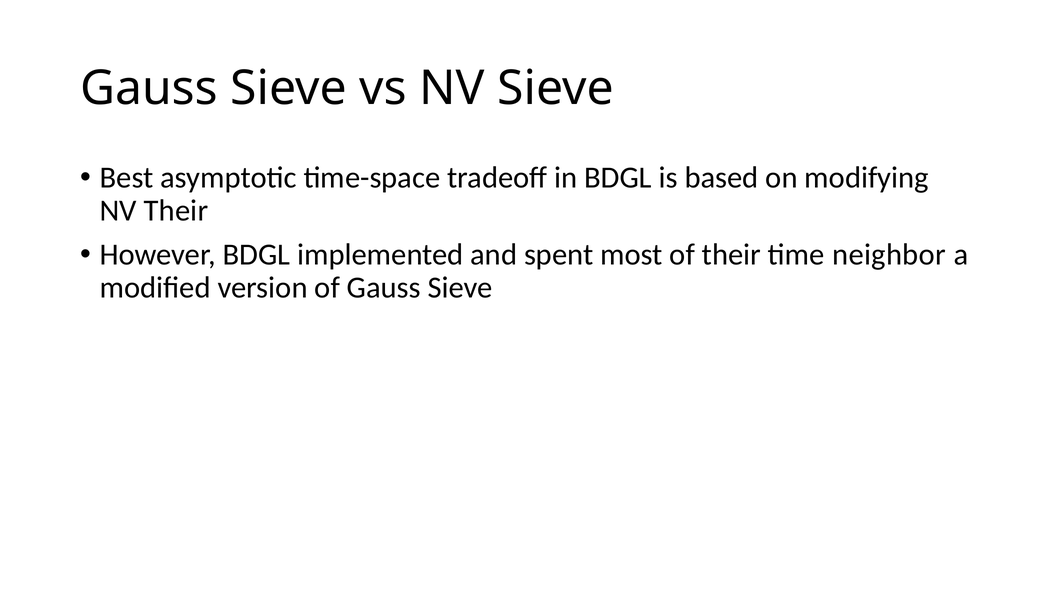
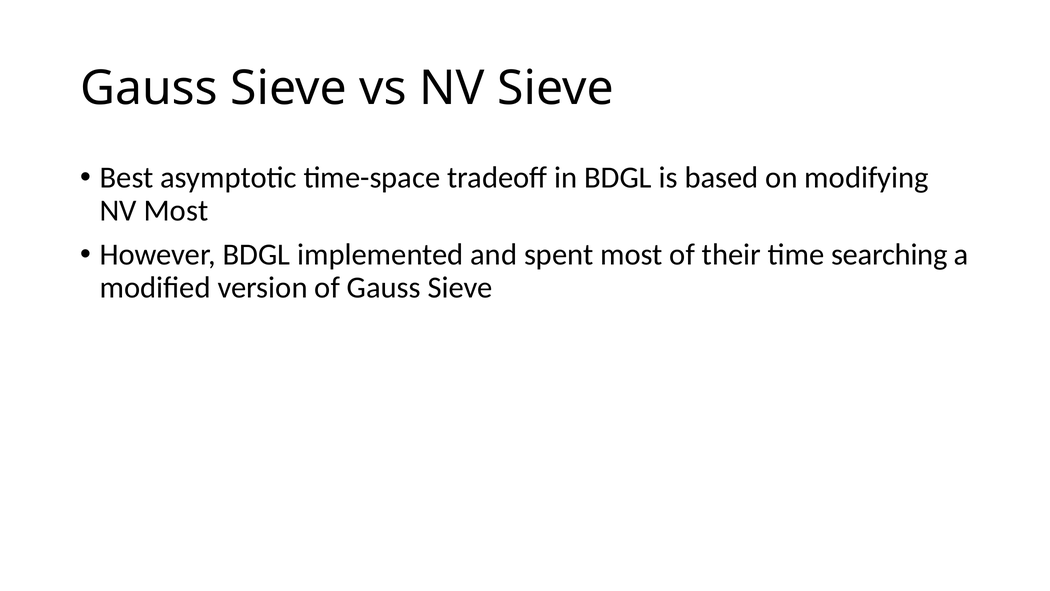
NV Their: Their -> Most
neighbor: neighbor -> searching
